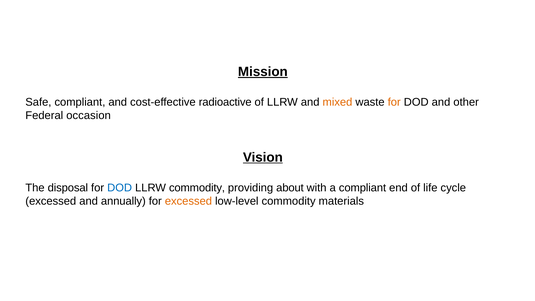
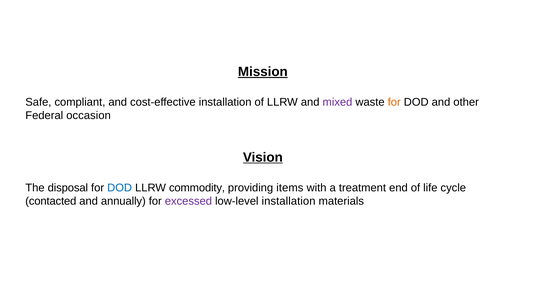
cost-effective radioactive: radioactive -> installation
mixed colour: orange -> purple
about: about -> items
a compliant: compliant -> treatment
excessed at (51, 201): excessed -> contacted
excessed at (188, 201) colour: orange -> purple
low-level commodity: commodity -> installation
